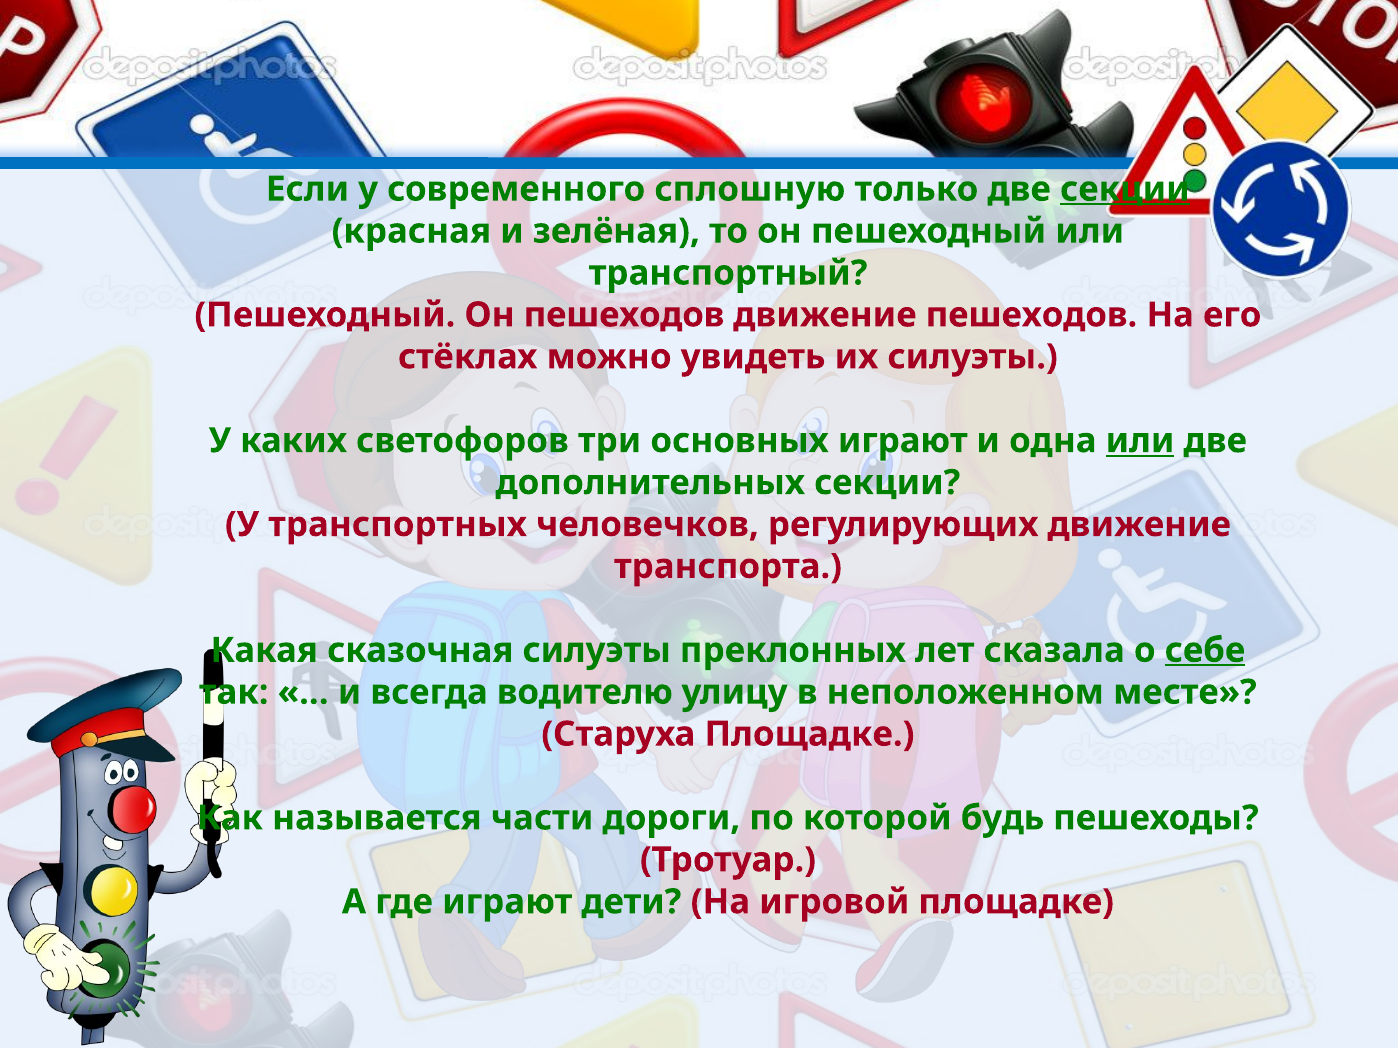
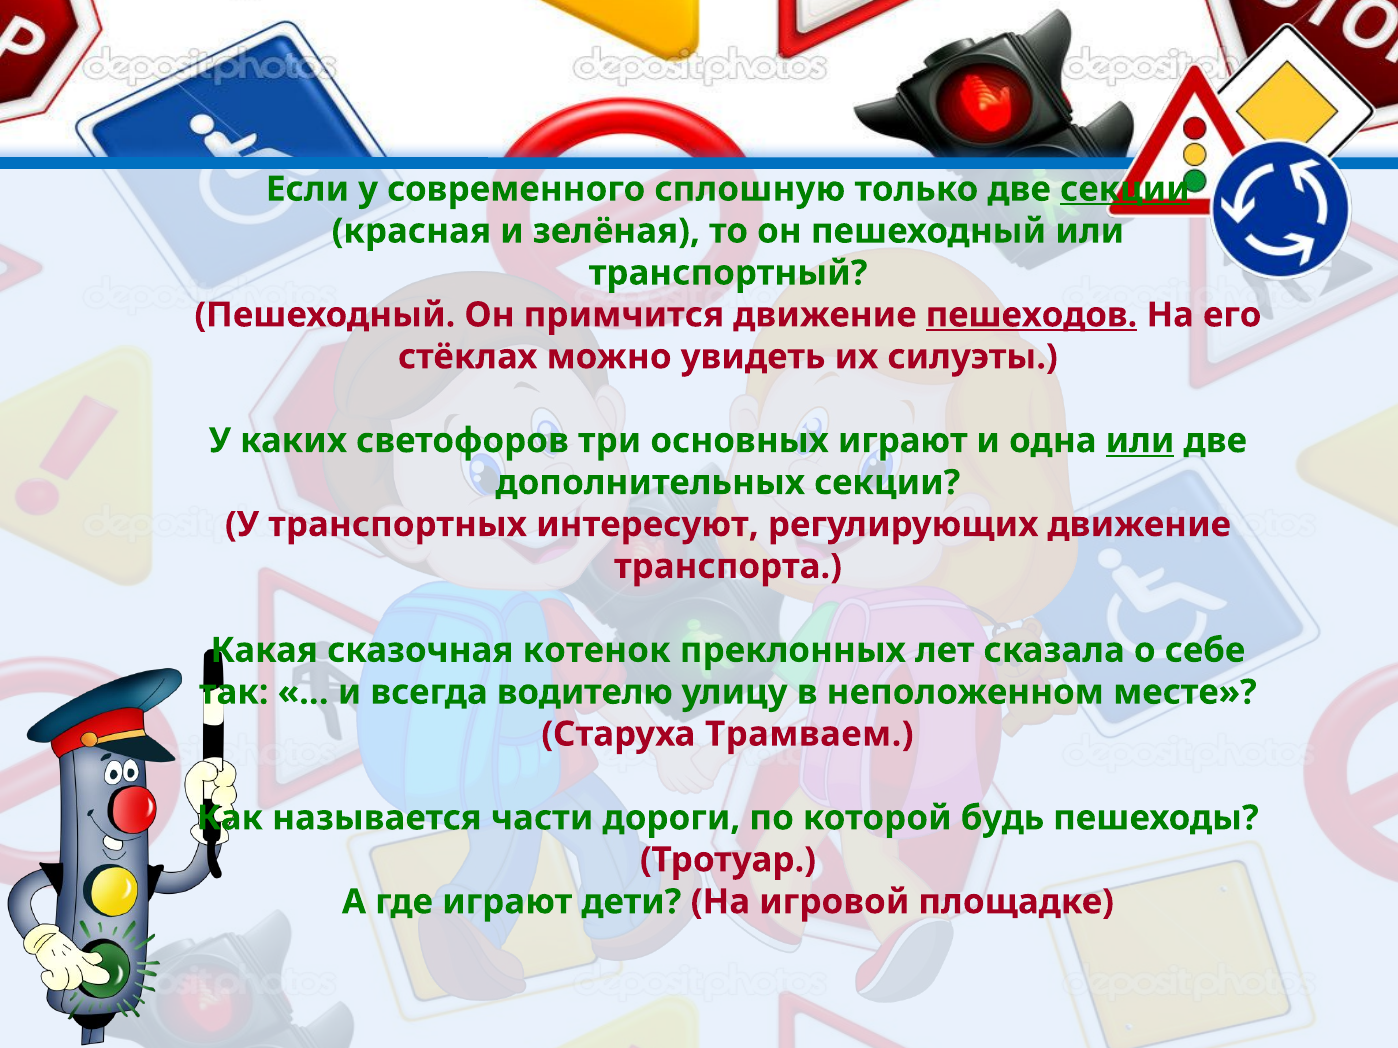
Он пешеходов: пешеходов -> примчится
пешеходов at (1031, 315) underline: none -> present
человечков: человечков -> интересуют
сказочная силуэты: силуэты -> котенок
себе underline: present -> none
Старуха Площадке: Площадке -> Трамваем
